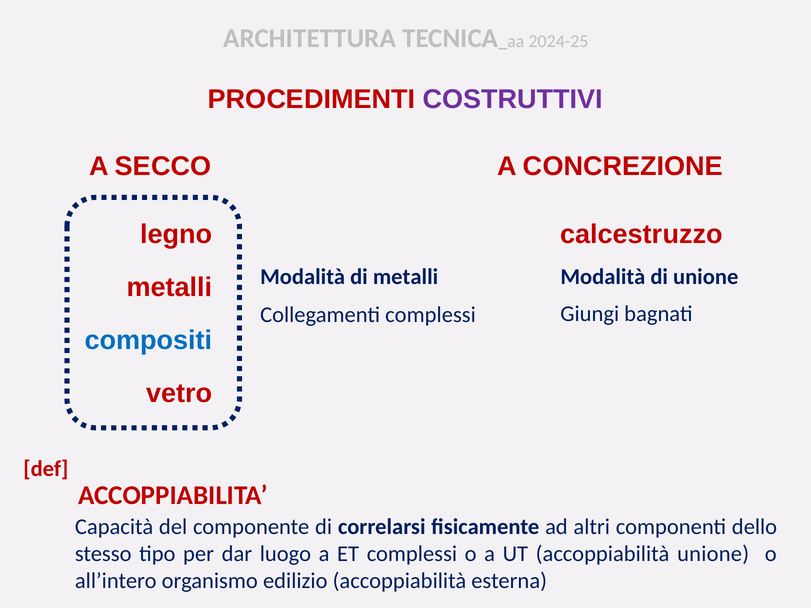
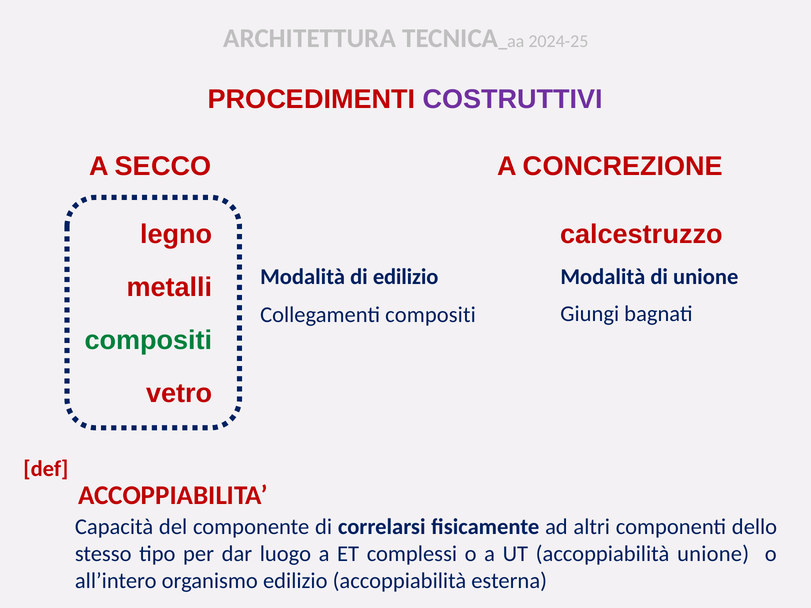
di metalli: metalli -> edilizio
Collegamenti complessi: complessi -> compositi
compositi at (149, 340) colour: blue -> green
